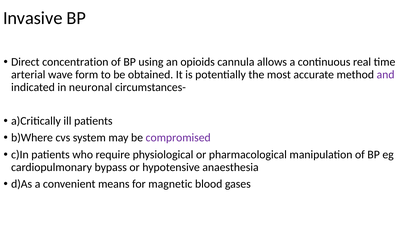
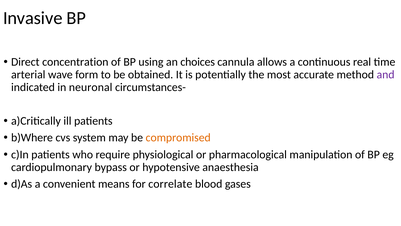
opioids: opioids -> choices
compromised colour: purple -> orange
magnetic: magnetic -> correlate
